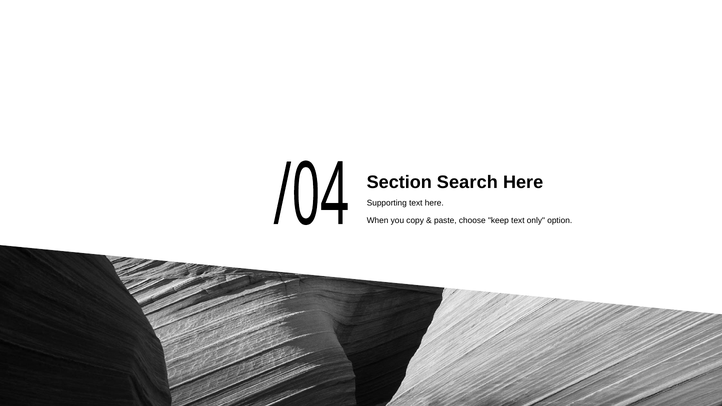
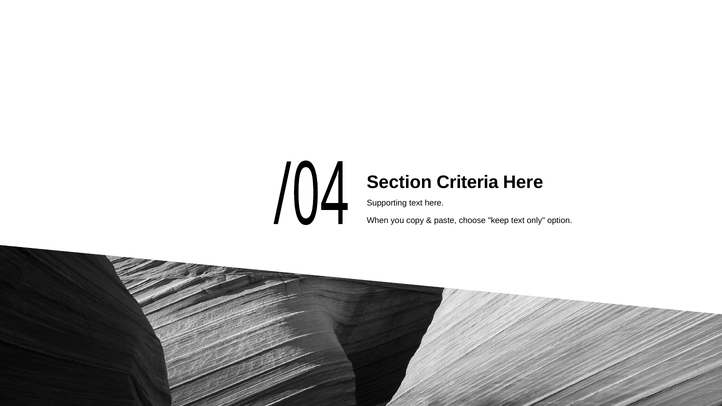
Search: Search -> Criteria
